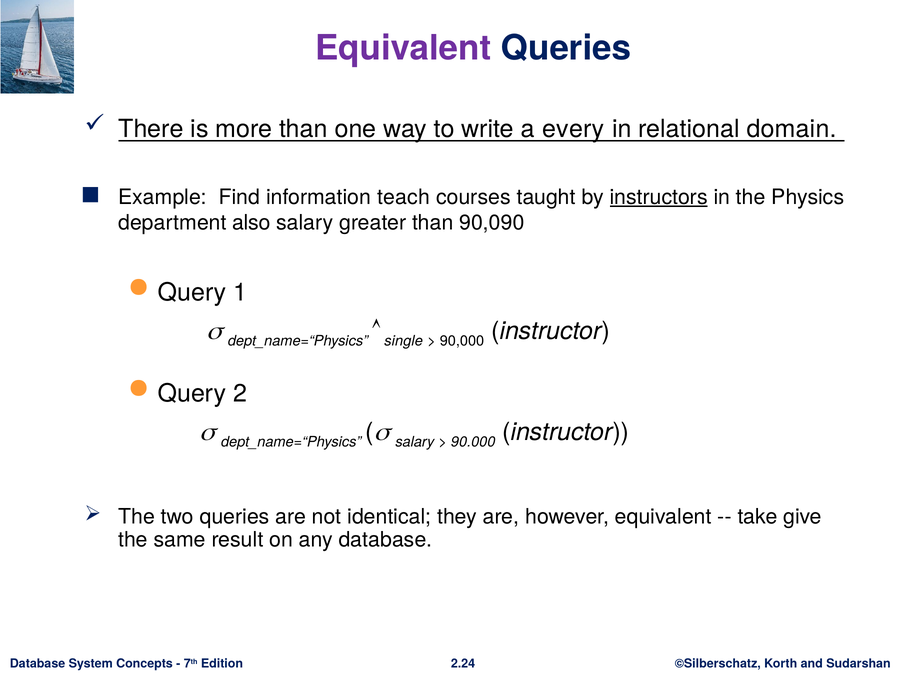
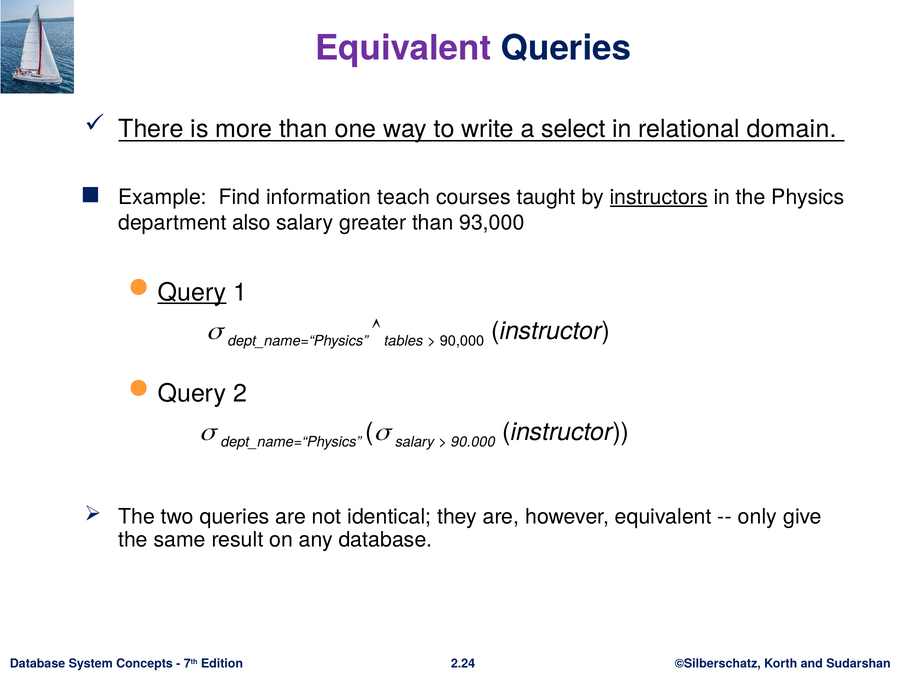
every: every -> select
90,090: 90,090 -> 93,000
Query at (192, 292) underline: none -> present
single: single -> tables
take: take -> only
